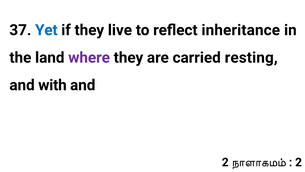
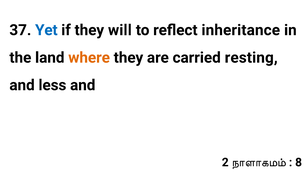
live: live -> will
where colour: purple -> orange
with: with -> less
2 at (299, 162): 2 -> 8
